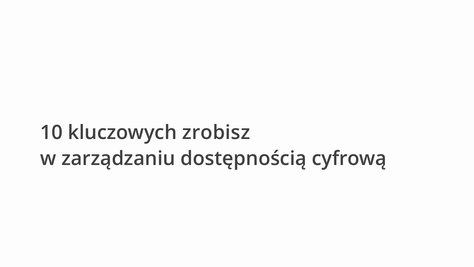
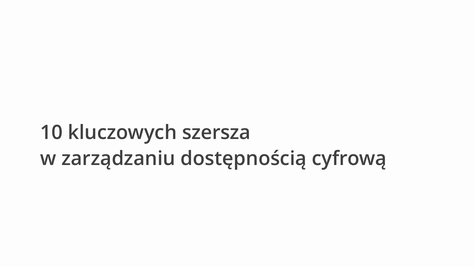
zrobisz: zrobisz -> szersza
